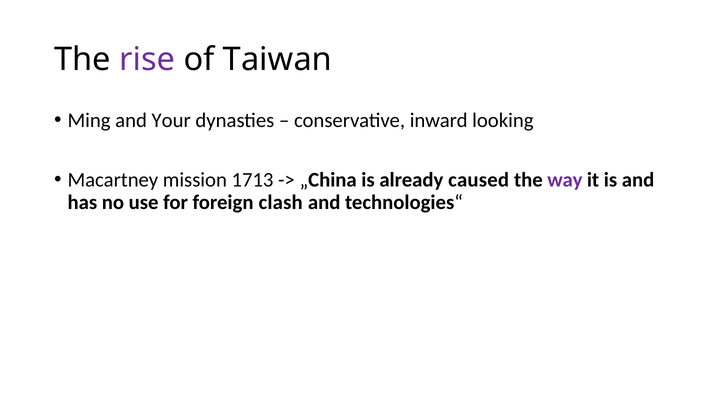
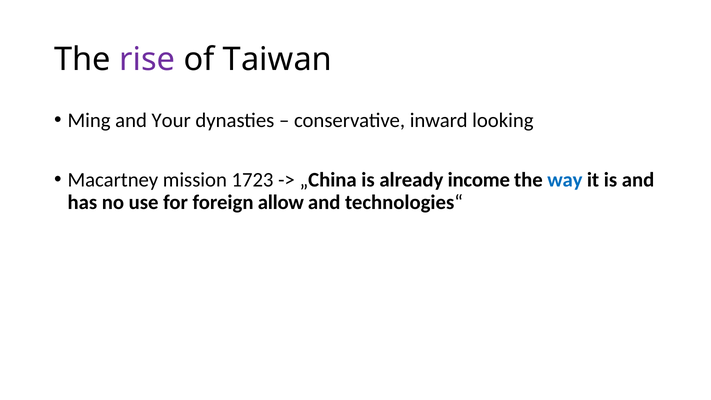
1713: 1713 -> 1723
caused: caused -> income
way colour: purple -> blue
clash: clash -> allow
